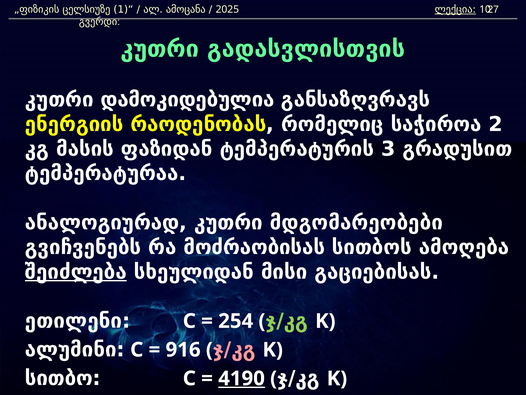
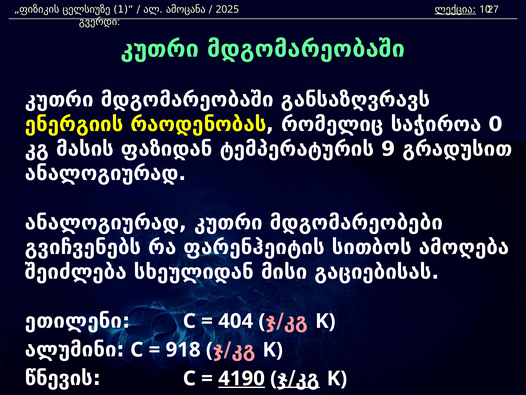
გადასვლისთვის at (306, 49): გადასვლისთვის -> მდგომარეობაში
დამოკიდებულია at (187, 100): დამოკიდებულია -> მდგომარეობაში
2: 2 -> 0
3: 3 -> 9
ტემპერატურაა at (106, 173): ტემპერატურაა -> ანალოგიურად
მოძრაობისას: მოძრაობისას -> ფარენჰეიტის
შეიძლება underline: present -> none
254: 254 -> 404
ჯ/კგ at (287, 321) colour: light green -> pink
916: 916 -> 918
სითბო: სითბო -> წნევის
ჯ/კგ at (298, 378) underline: none -> present
